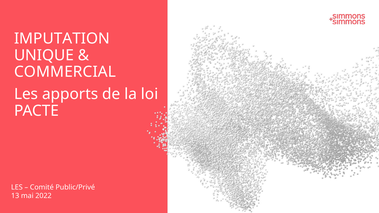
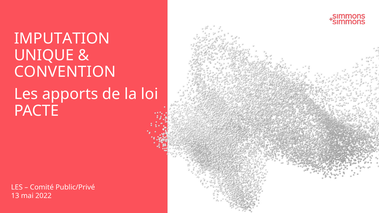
COMMERCIAL: COMMERCIAL -> CONVENTION
